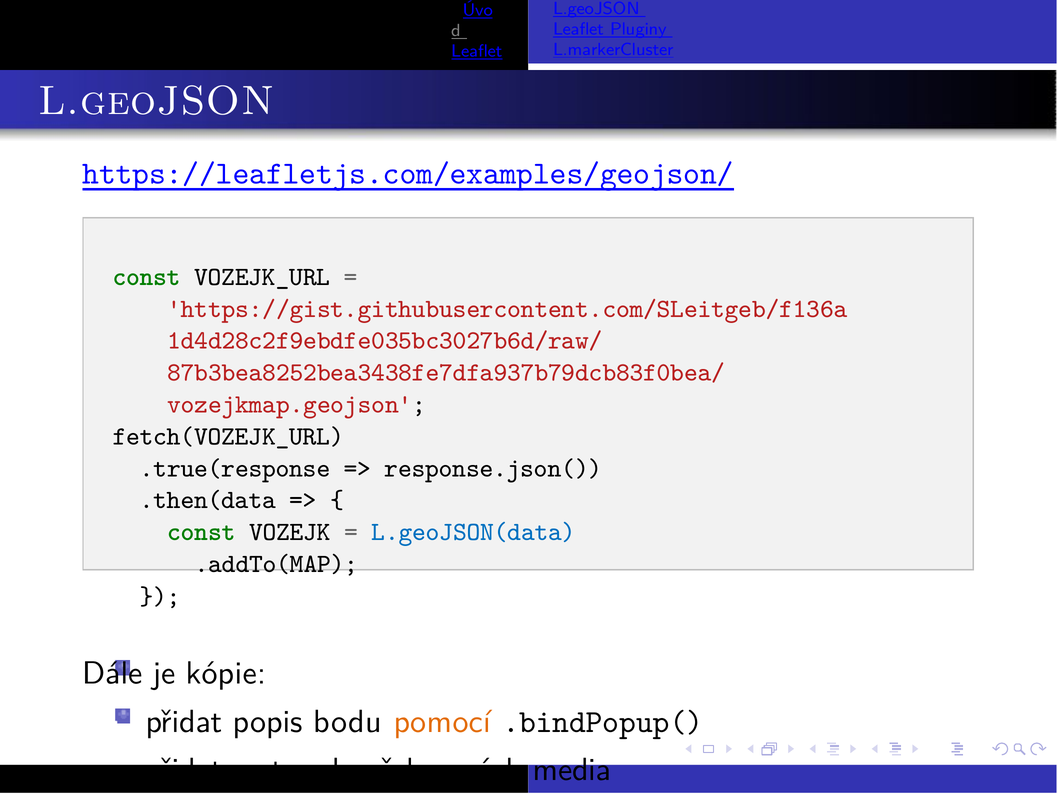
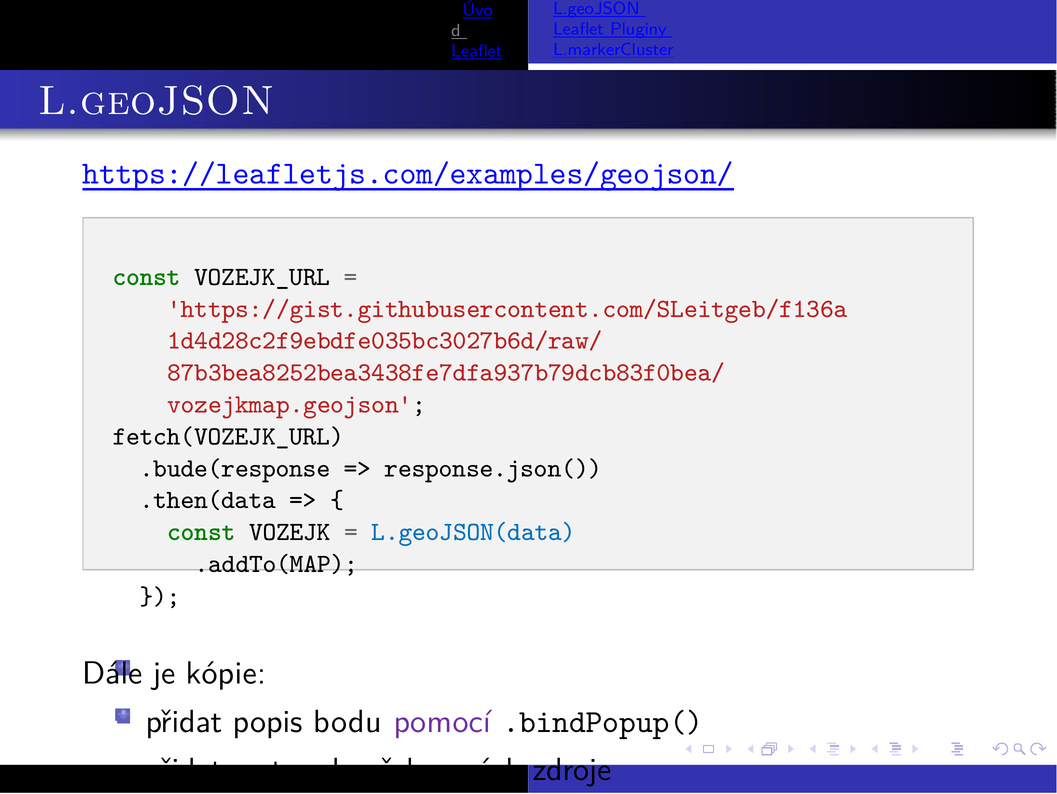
.true(response: .true(response -> .bude(response
pomocí at (442, 721) colour: orange -> purple
media: media -> zdroje
